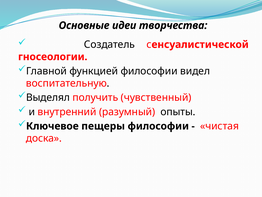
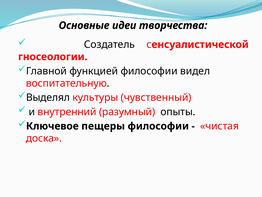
получить: получить -> культуры
